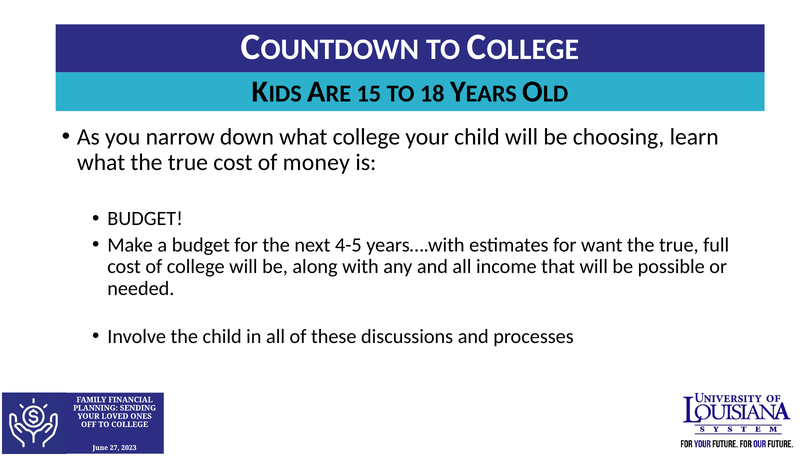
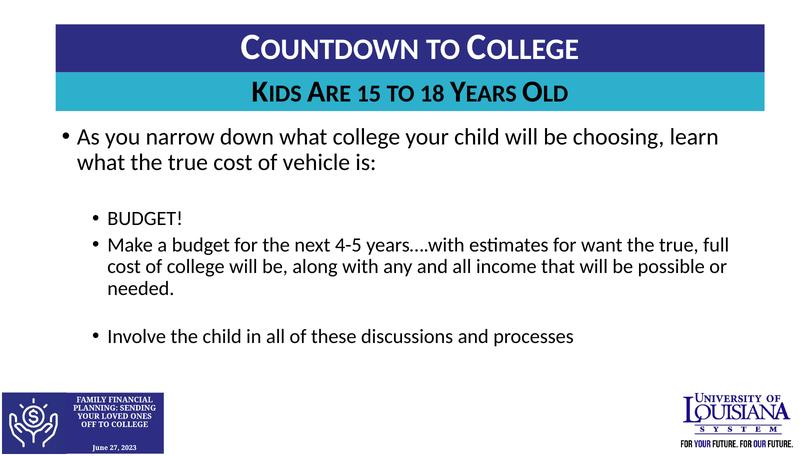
money: money -> vehicle
